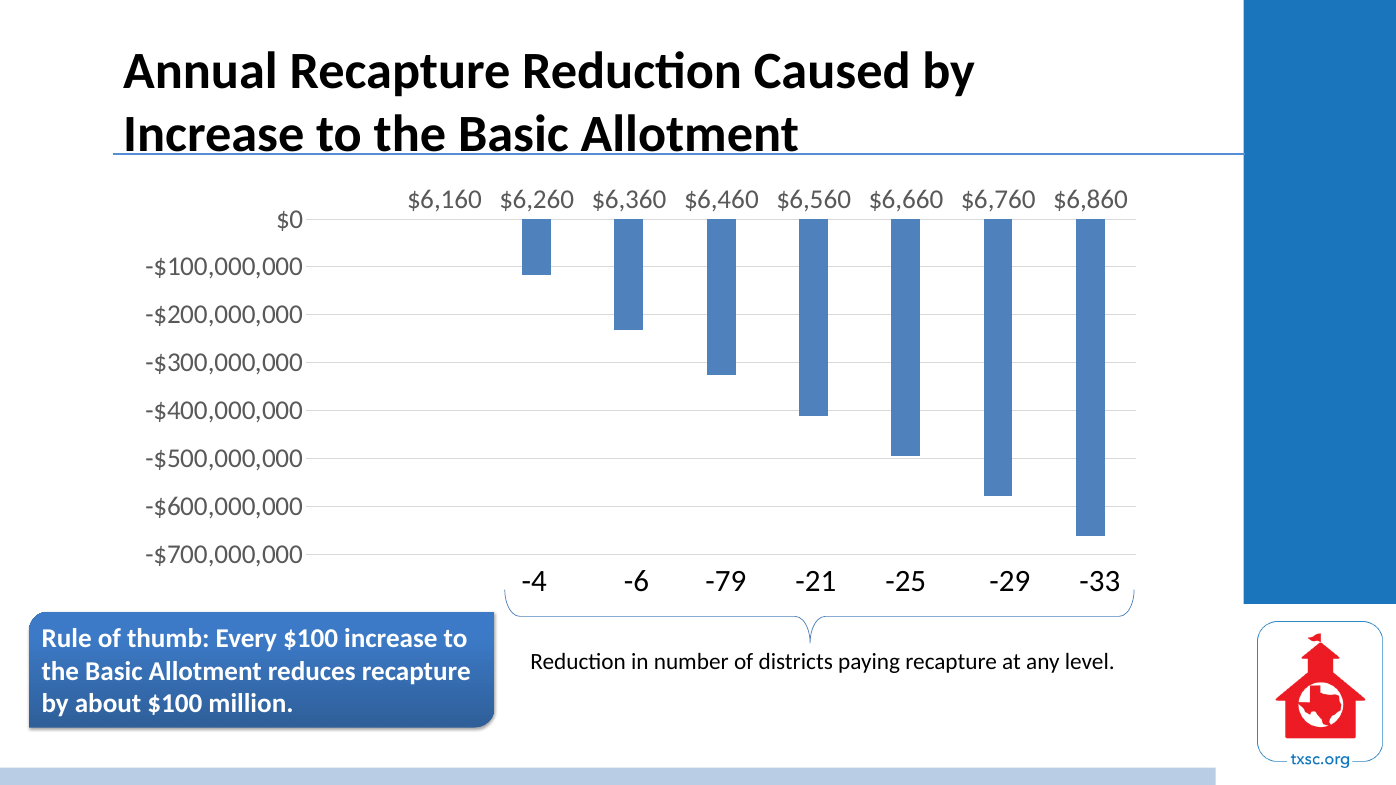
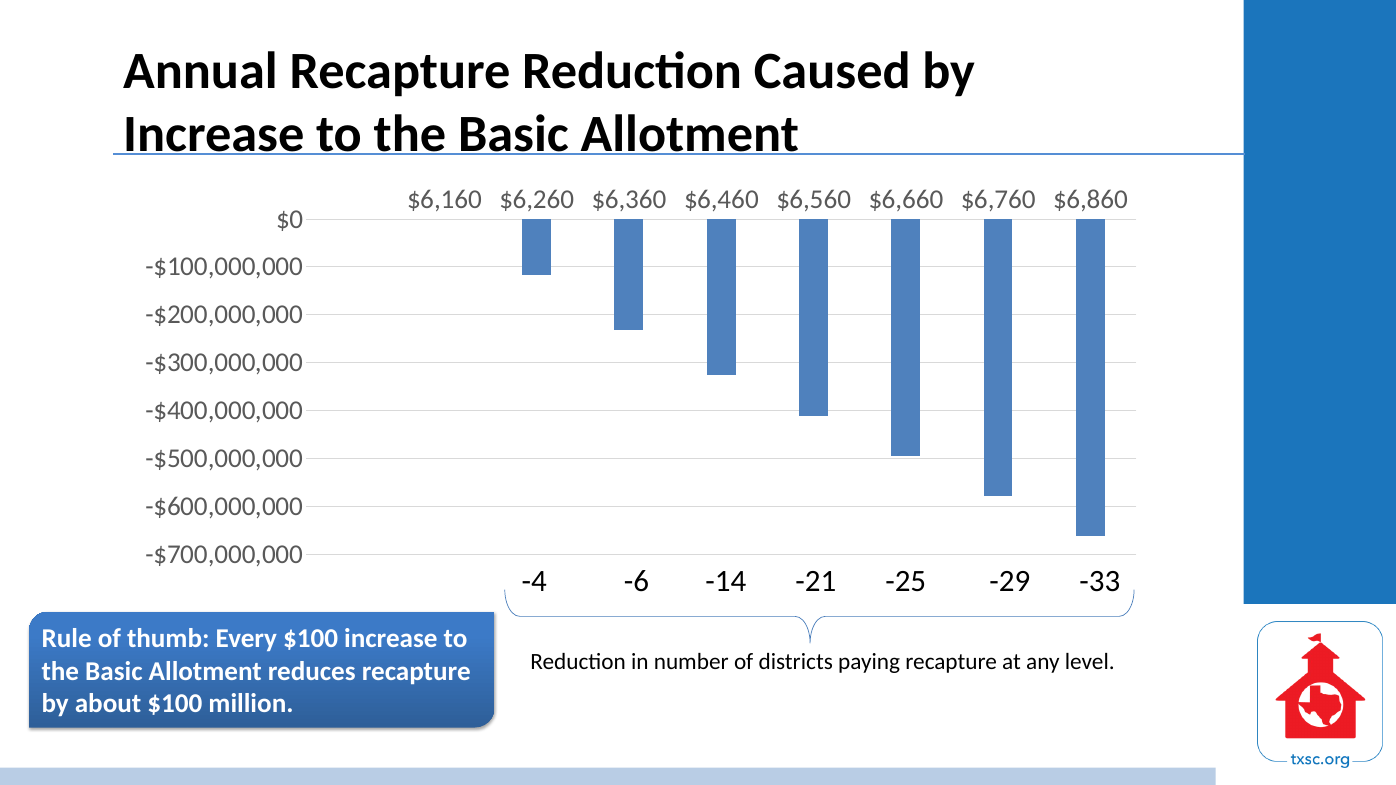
-79: -79 -> -14
